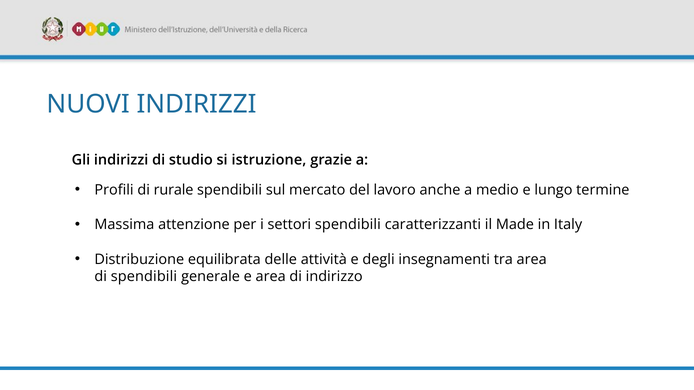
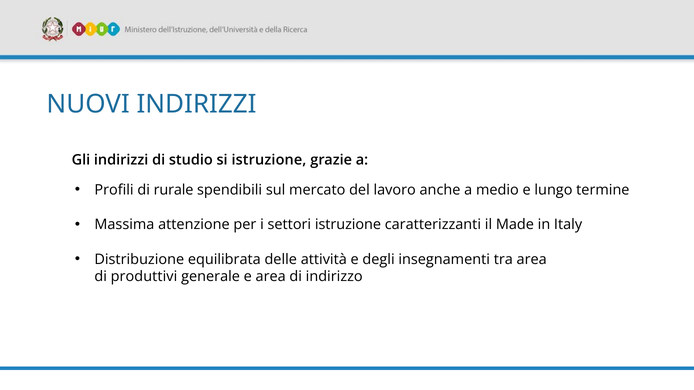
settori spendibili: spendibili -> istruzione
di spendibili: spendibili -> produttivi
